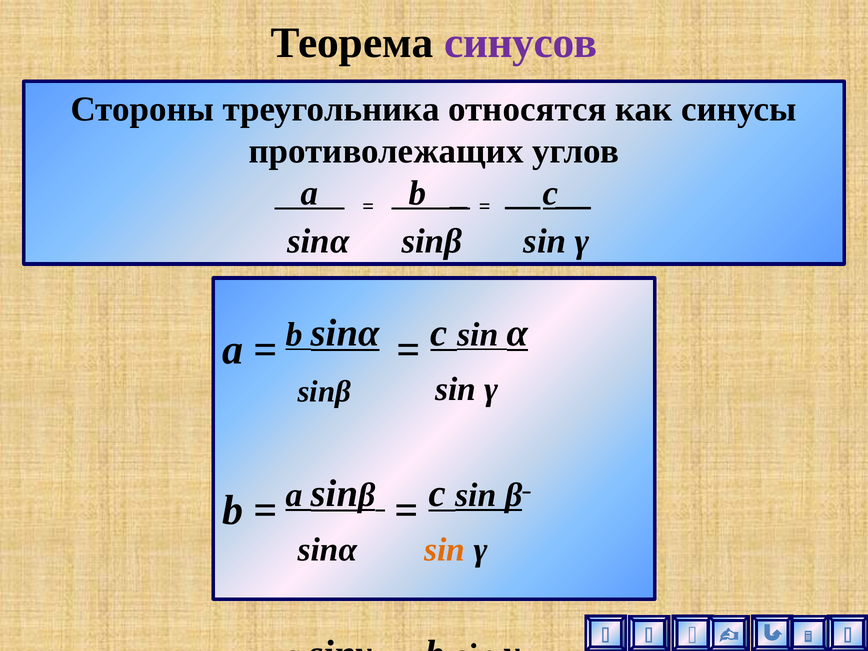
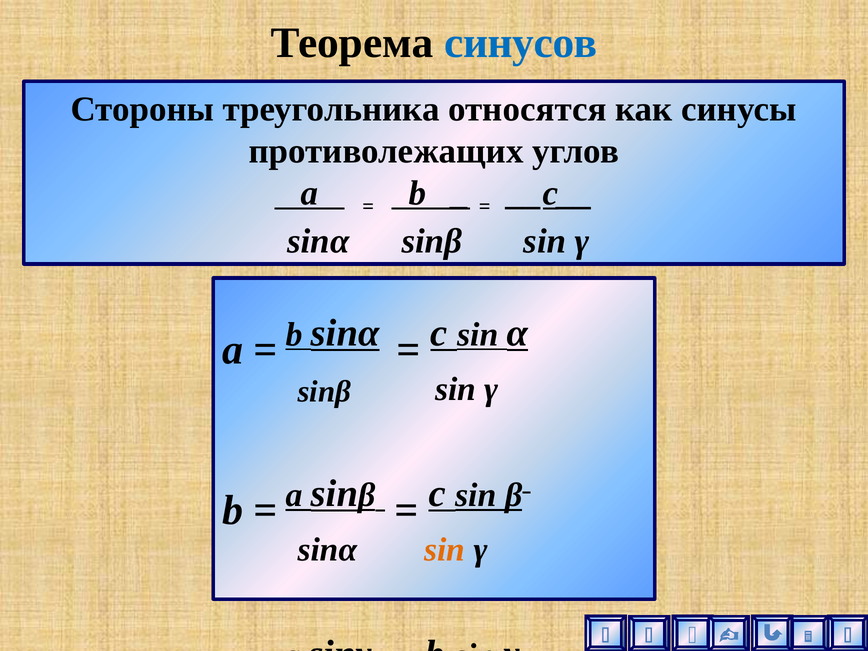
синусов colour: purple -> blue
